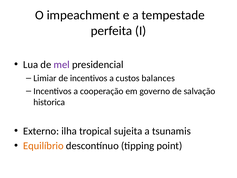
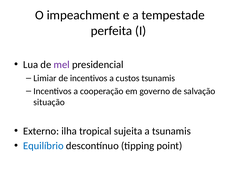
custos balances: balances -> tsunamis
historica: historica -> situação
Equilíbrio colour: orange -> blue
